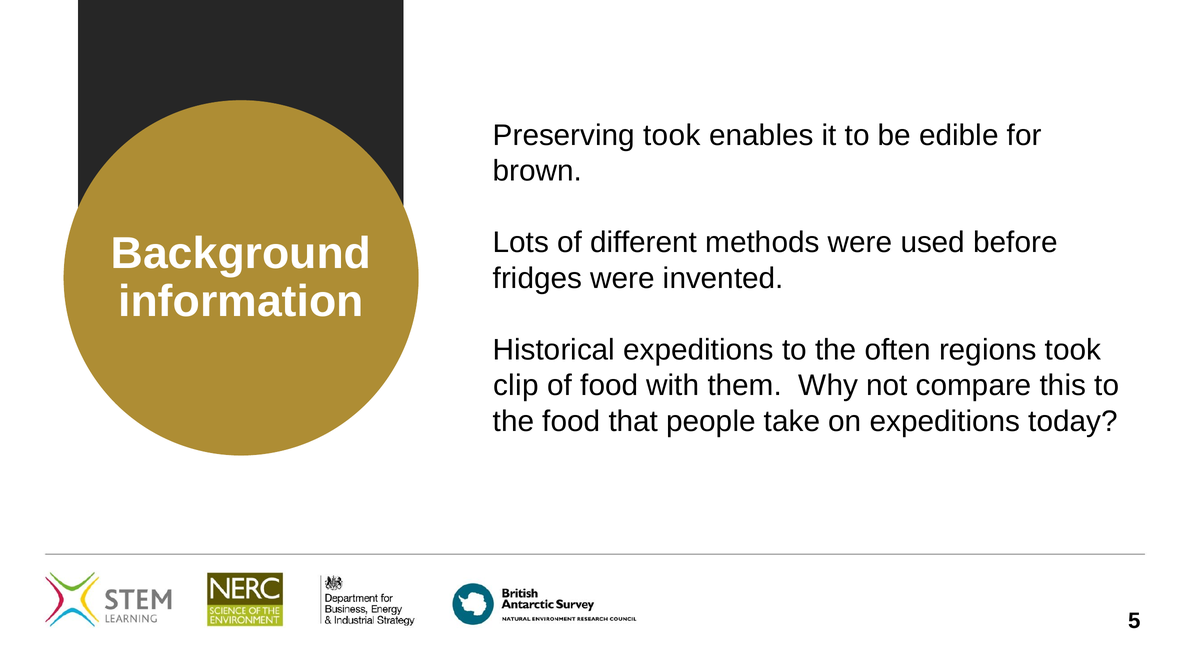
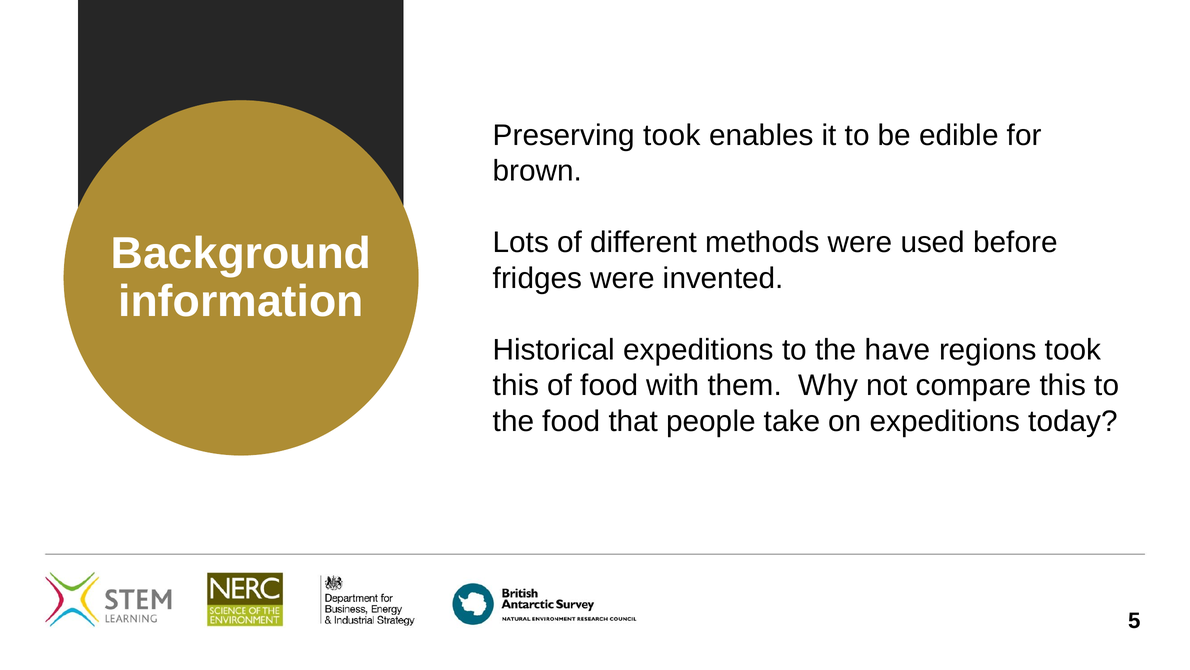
often: often -> have
clip at (516, 385): clip -> this
